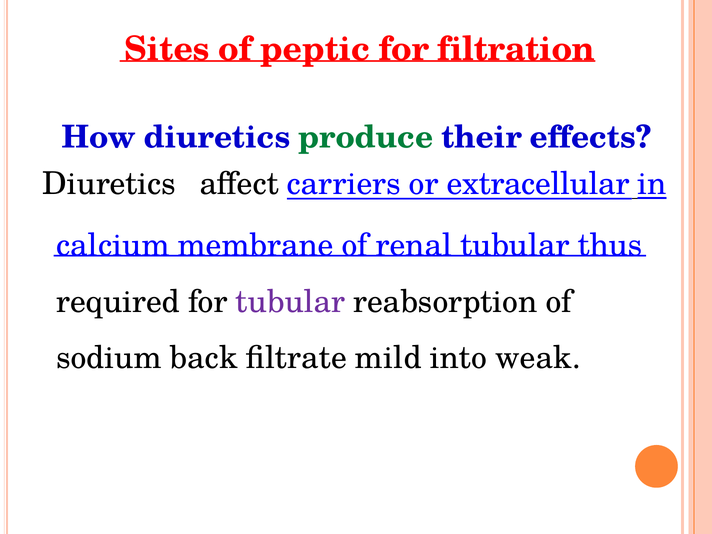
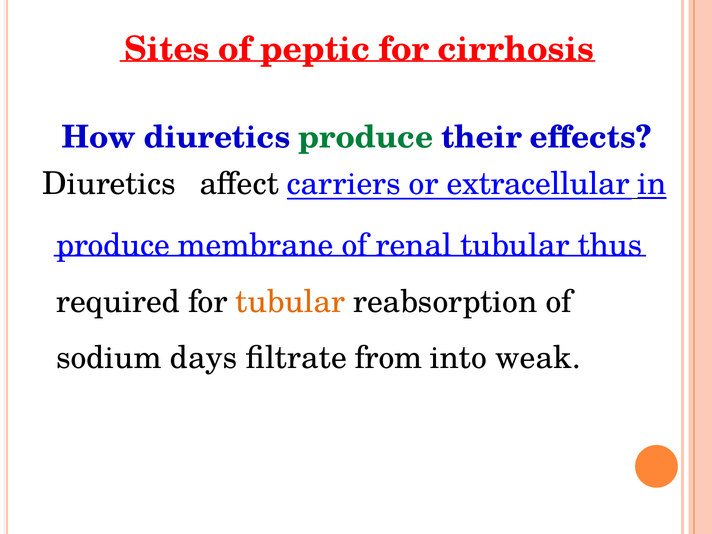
filtration: filtration -> cirrhosis
calcium at (113, 245): calcium -> produce
tubular at (290, 302) colour: purple -> orange
back: back -> days
mild: mild -> from
